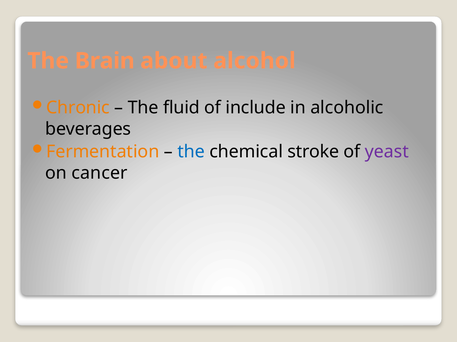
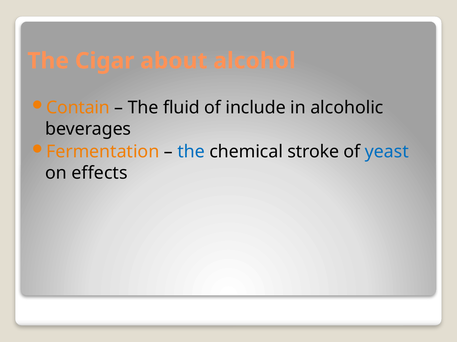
Brain: Brain -> Cigar
Chronic: Chronic -> Contain
yeast colour: purple -> blue
cancer: cancer -> effects
